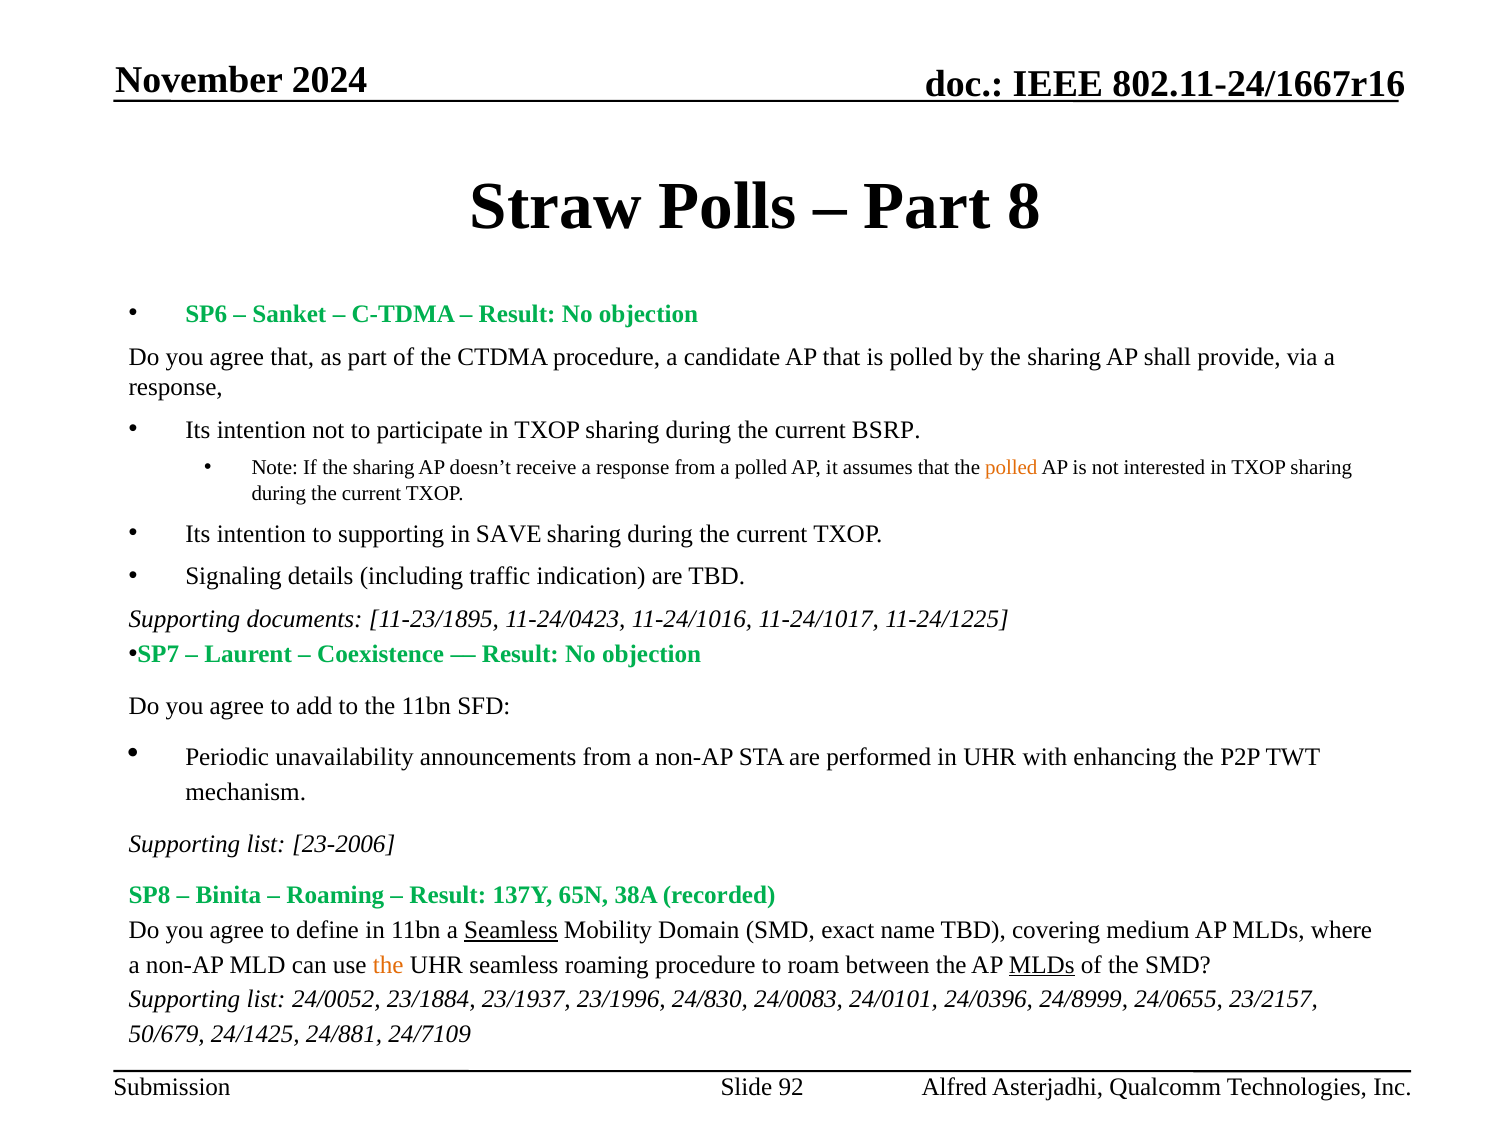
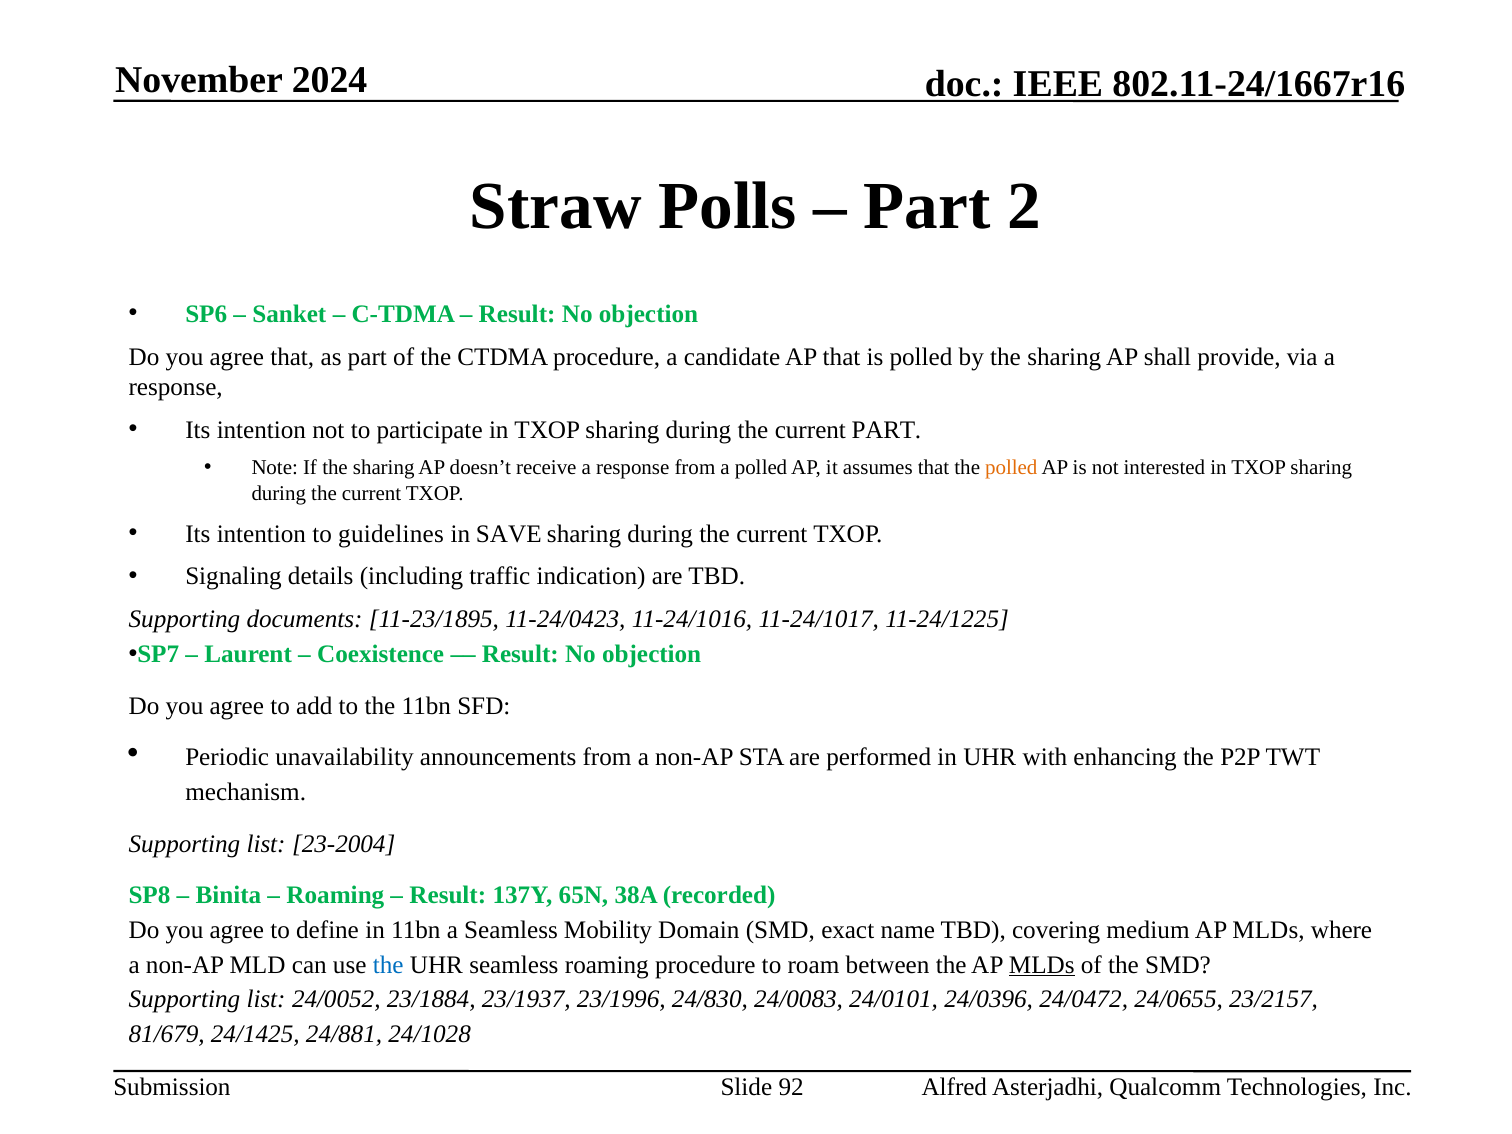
8: 8 -> 2
current BSRP: BSRP -> PART
to supporting: supporting -> guidelines
23-2006: 23-2006 -> 23-2004
Seamless at (511, 930) underline: present -> none
the at (388, 965) colour: orange -> blue
24/8999: 24/8999 -> 24/0472
50/679: 50/679 -> 81/679
24/7109: 24/7109 -> 24/1028
